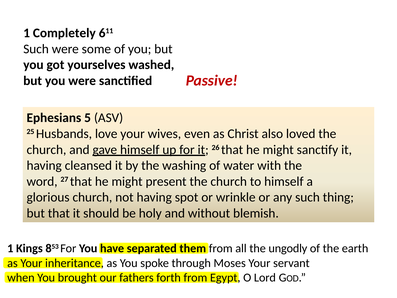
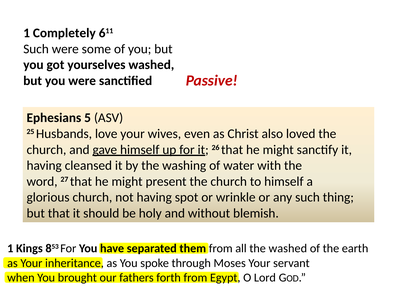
the ungodly: ungodly -> washed
